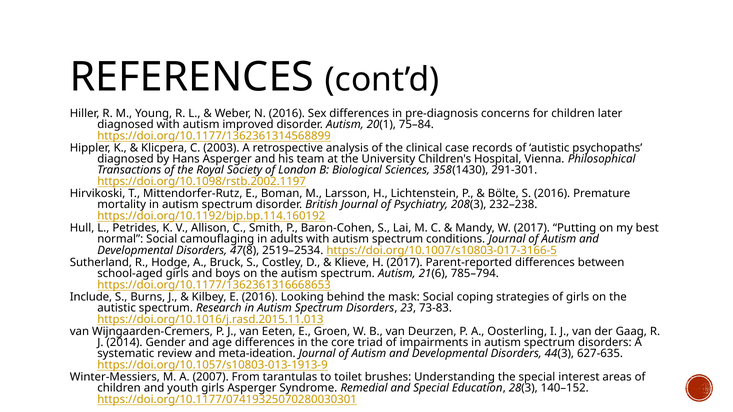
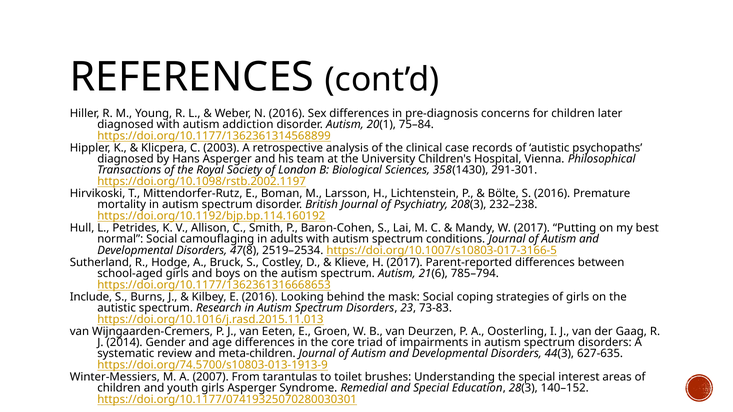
improved: improved -> addiction
meta-ideation: meta-ideation -> meta-children
https://doi.org/10.1057/s10803-013-1913-9: https://doi.org/10.1057/s10803-013-1913-9 -> https://doi.org/74.5700/s10803-013-1913-9
